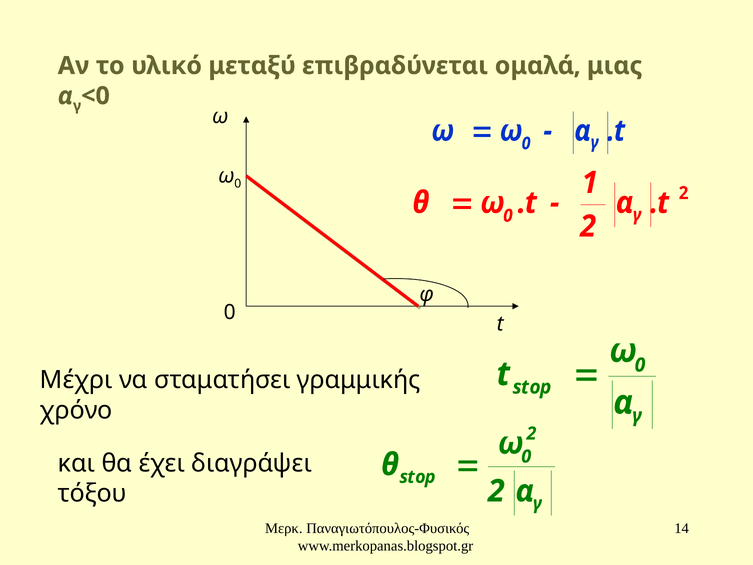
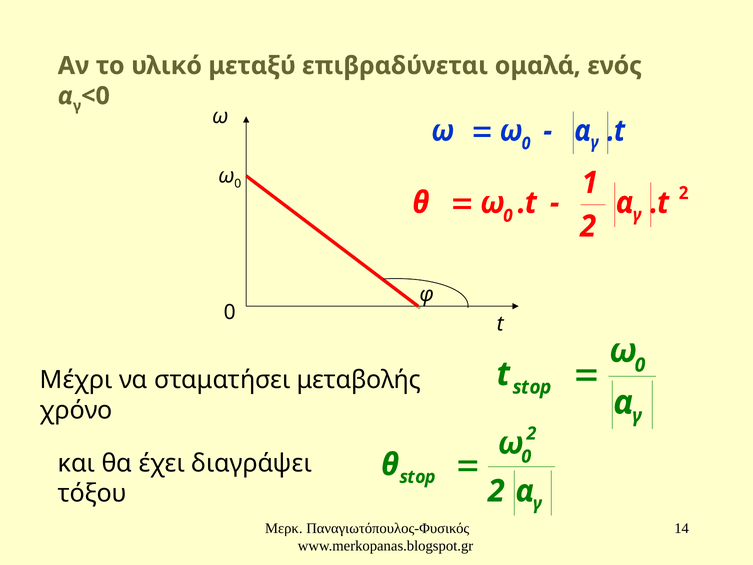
μιας: μιας -> ενός
γραμμικής: γραμμικής -> μεταβολής
